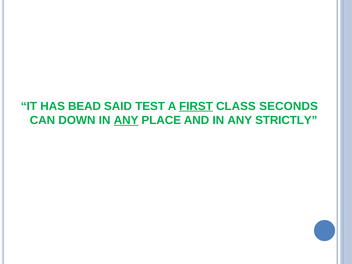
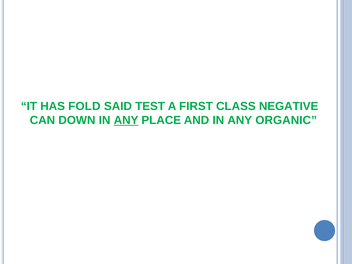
BEAD: BEAD -> FOLD
FIRST underline: present -> none
SECONDS: SECONDS -> NEGATIVE
STRICTLY: STRICTLY -> ORGANIC
